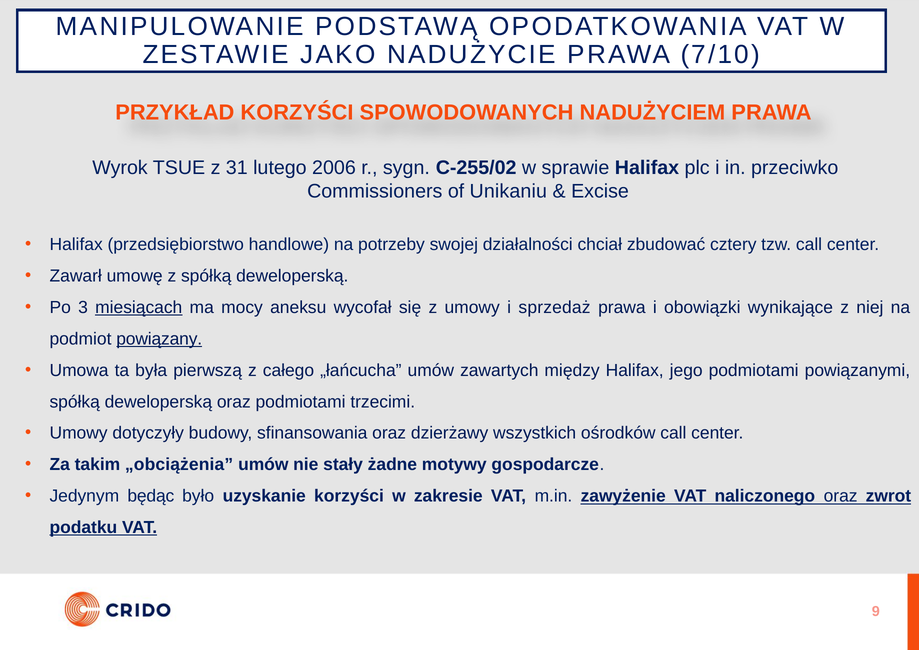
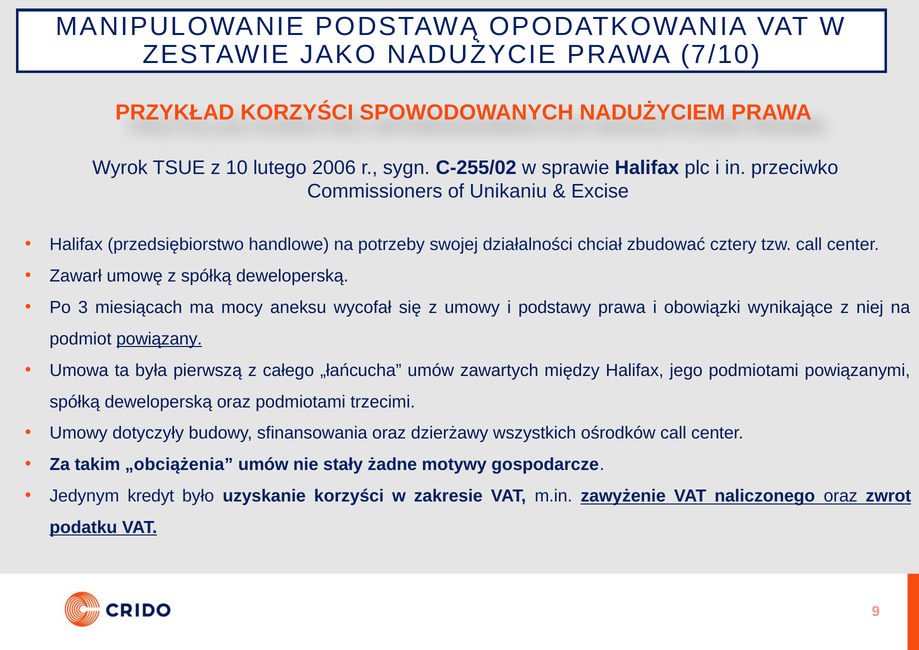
31: 31 -> 10
miesiącach underline: present -> none
sprzedaż: sprzedaż -> podstawy
będąc: będąc -> kredyt
